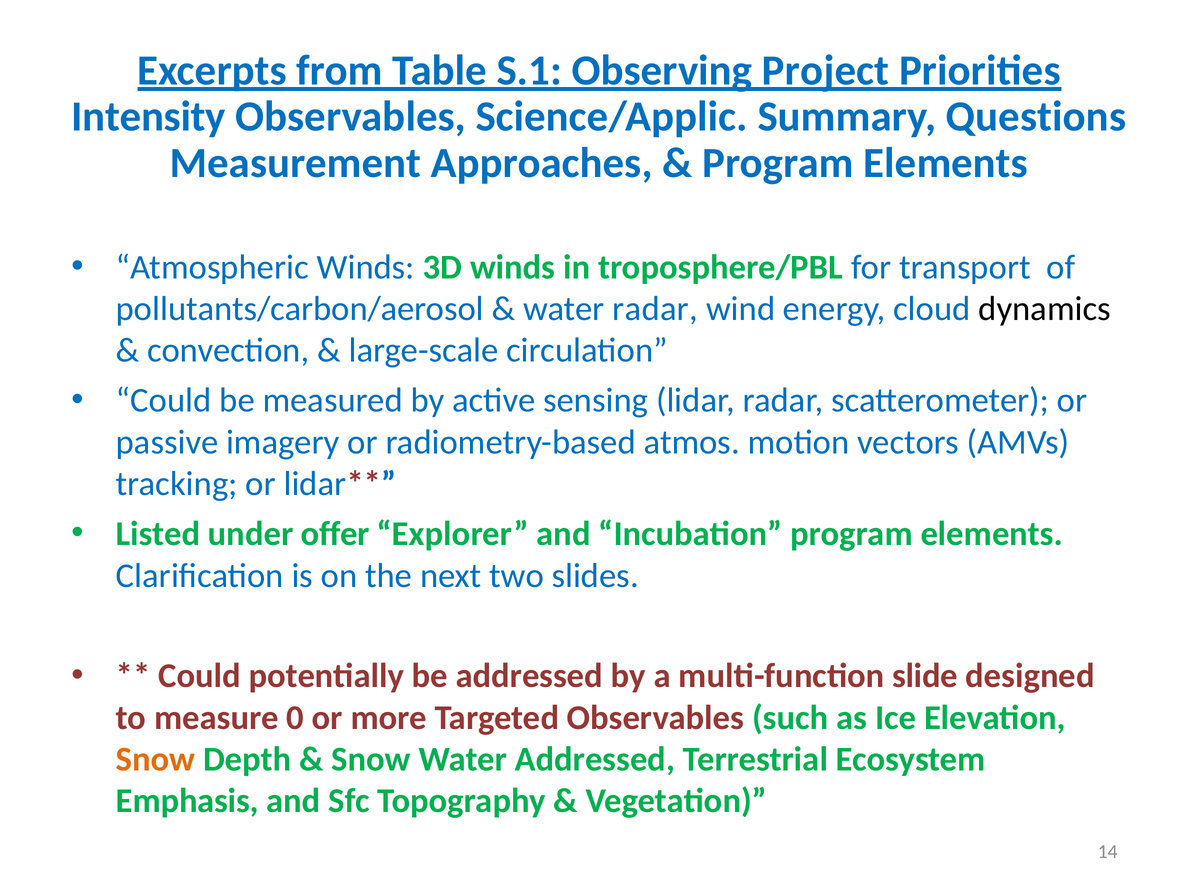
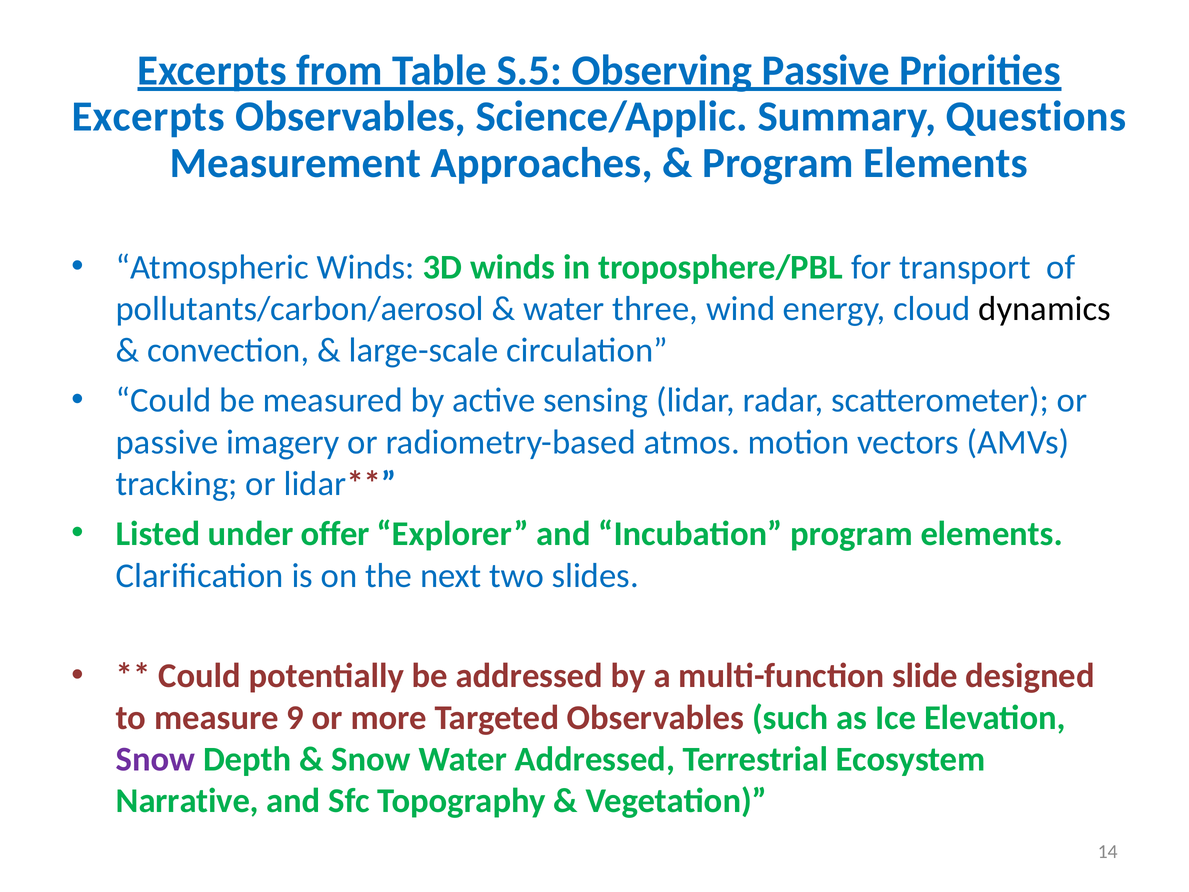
S.1: S.1 -> S.5
Observing Project: Project -> Passive
Intensity at (149, 117): Intensity -> Excerpts
water radar: radar -> three
0: 0 -> 9
Snow at (156, 759) colour: orange -> purple
Emphasis: Emphasis -> Narrative
